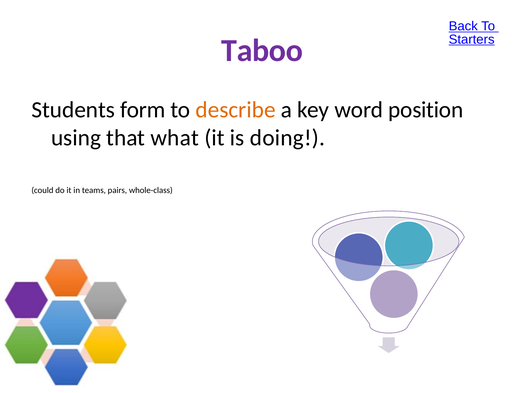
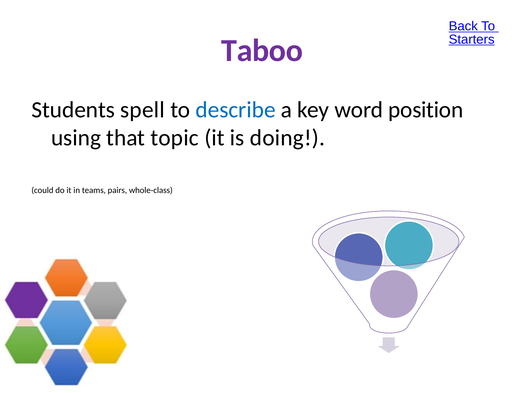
form: form -> spell
describe colour: orange -> blue
what: what -> topic
